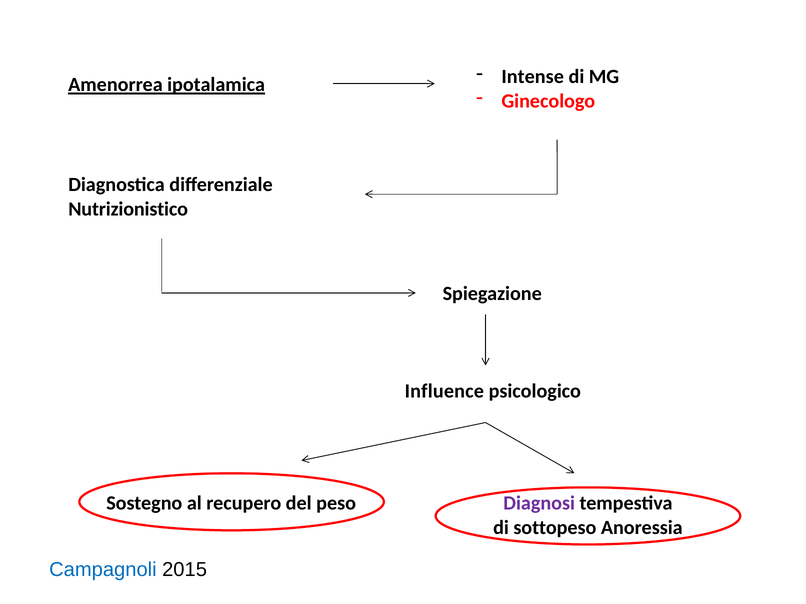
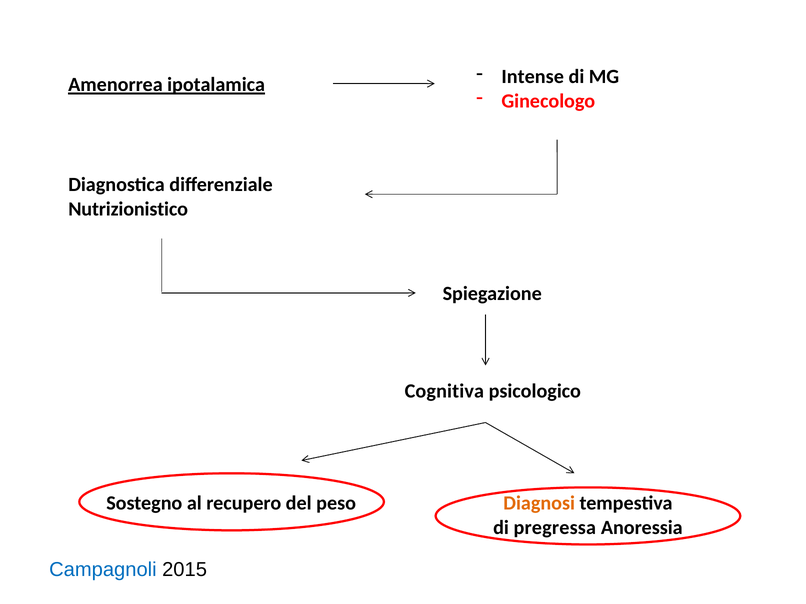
Influence: Influence -> Cognitiva
Diagnosi colour: purple -> orange
sottopeso: sottopeso -> pregressa
